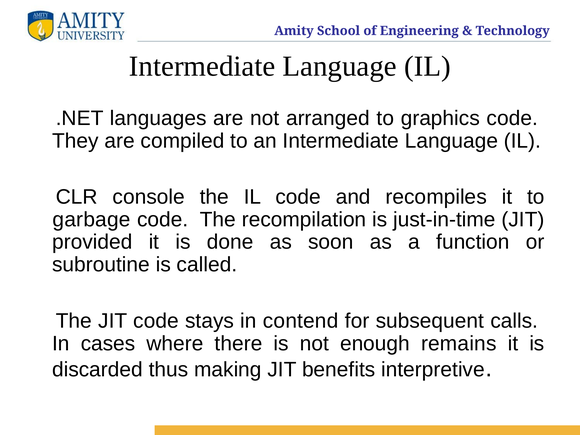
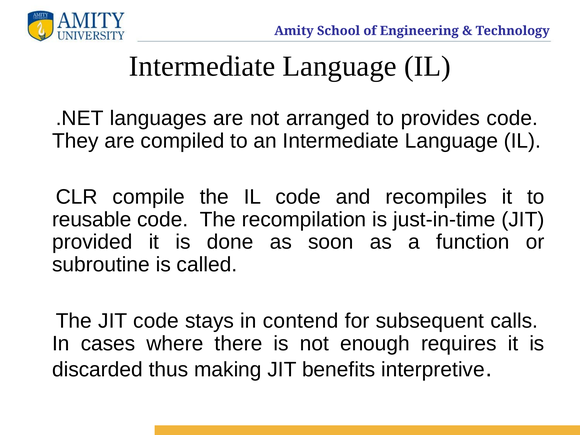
graphics: graphics -> provides
console: console -> compile
garbage: garbage -> reusable
remains: remains -> requires
